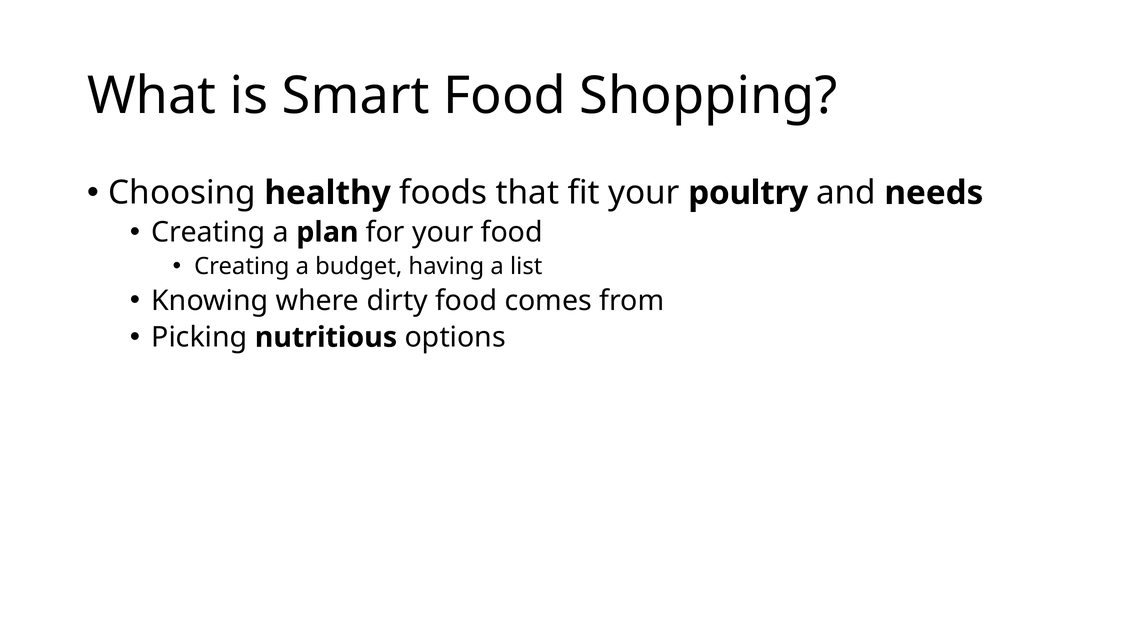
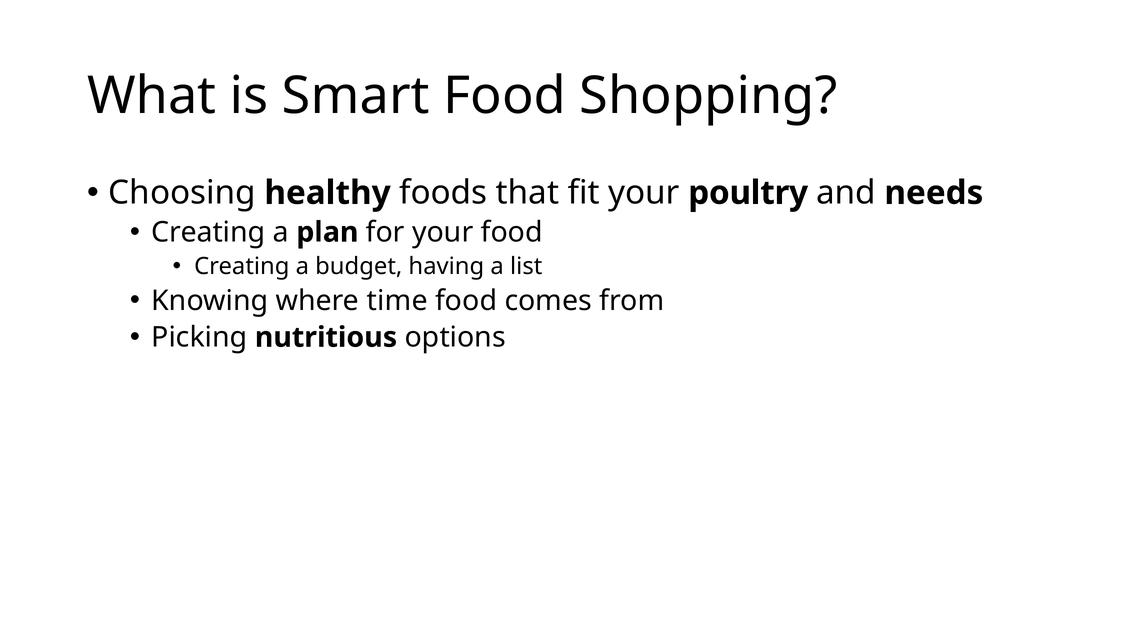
dirty: dirty -> time
